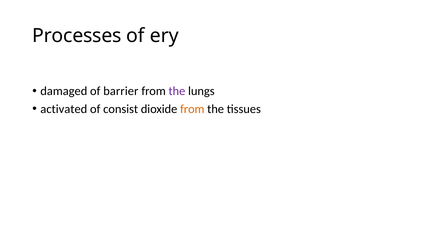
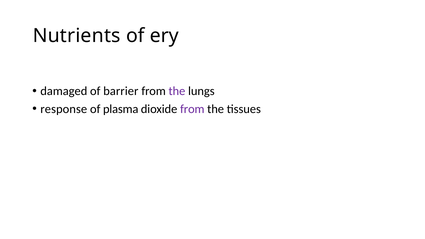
Processes: Processes -> Nutrients
activated: activated -> response
consist: consist -> plasma
from at (192, 109) colour: orange -> purple
